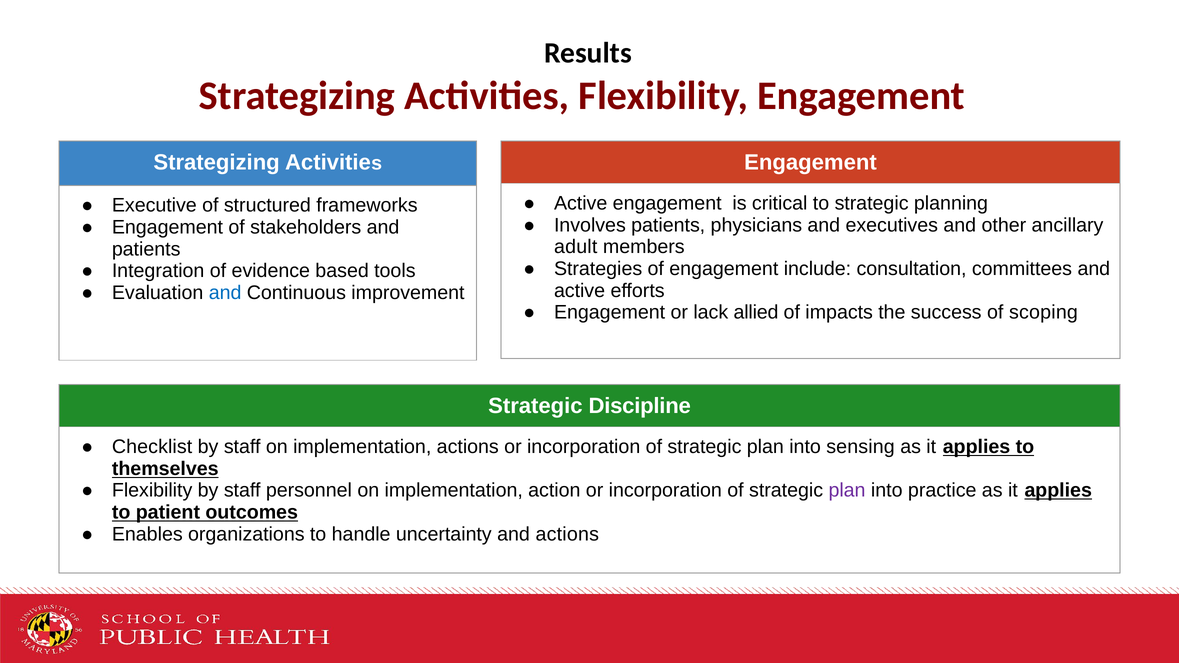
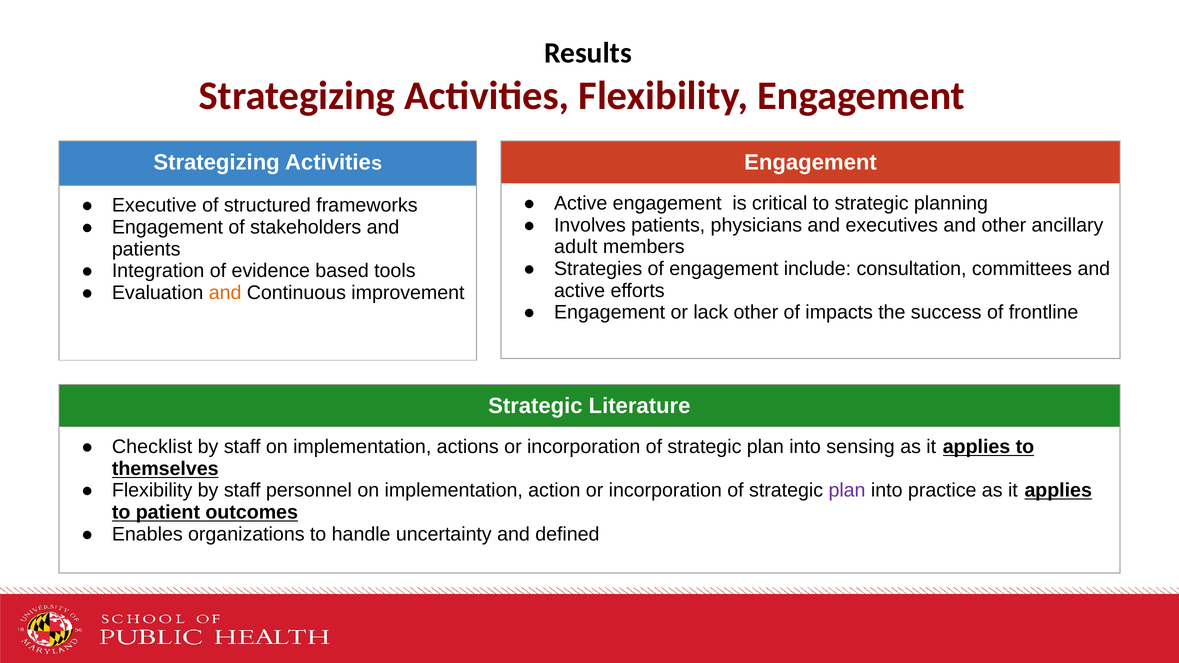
and at (225, 293) colour: blue -> orange
lack allied: allied -> other
scoping: scoping -> frontline
Discipline: Discipline -> Literature
and actions: actions -> defined
